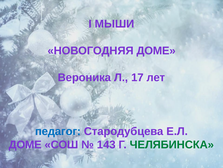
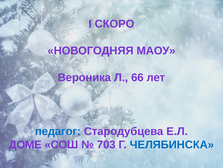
МЫШИ: МЫШИ -> СКОРО
НОВОГОДНЯЯ ДОМЕ: ДОМЕ -> МАОУ
17: 17 -> 66
143: 143 -> 703
ЧЕЛЯБИНСКА colour: green -> blue
